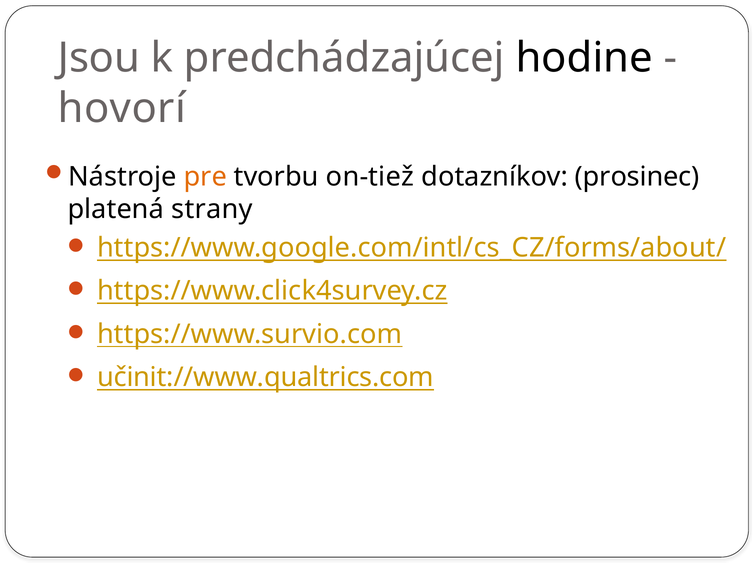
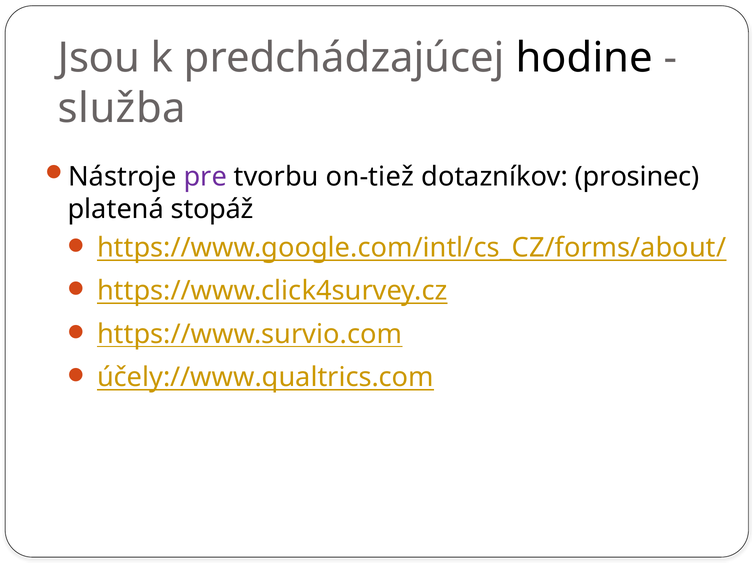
hovorí: hovorí -> služba
pre colour: orange -> purple
strany: strany -> stopáž
učinit://www.qualtrics.com: učinit://www.qualtrics.com -> účely://www.qualtrics.com
